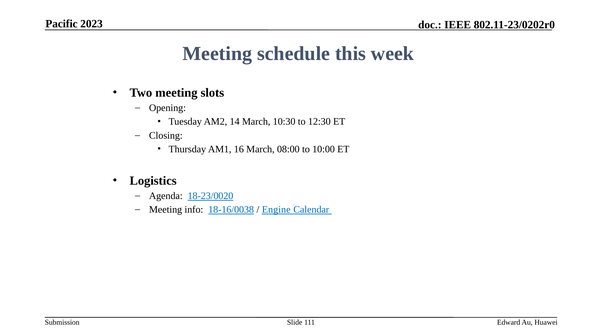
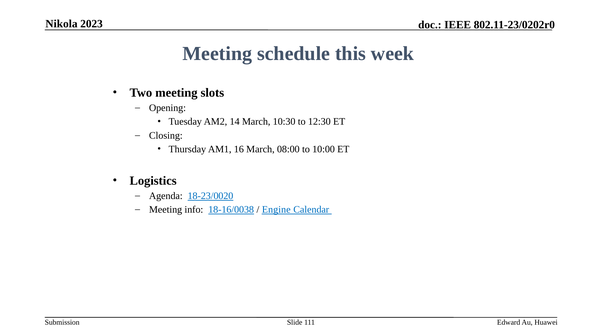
Pacific: Pacific -> Nikola
